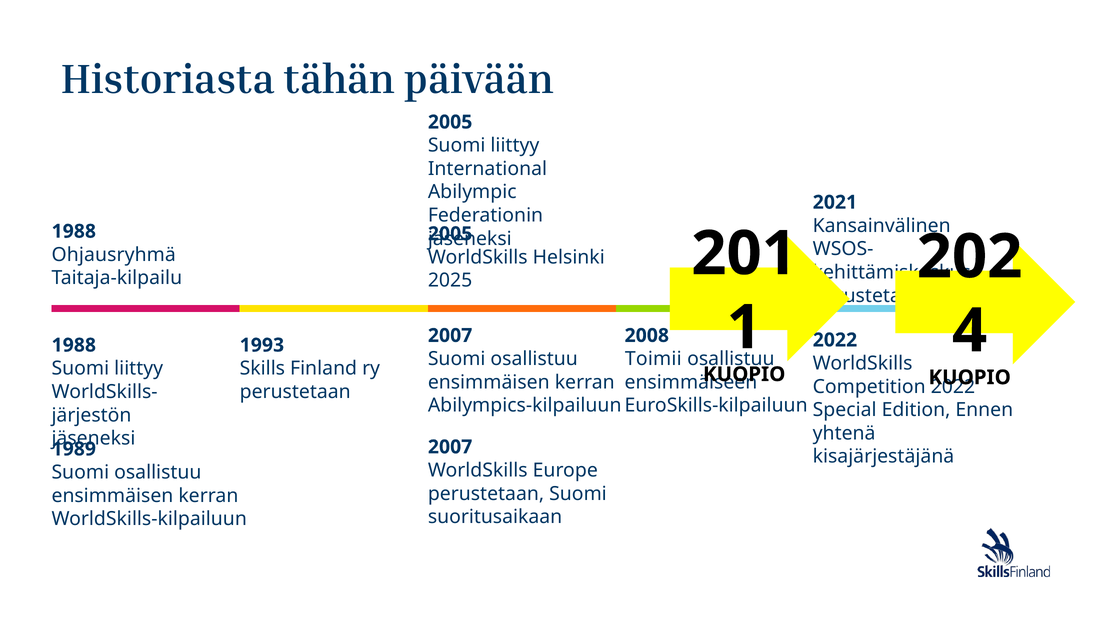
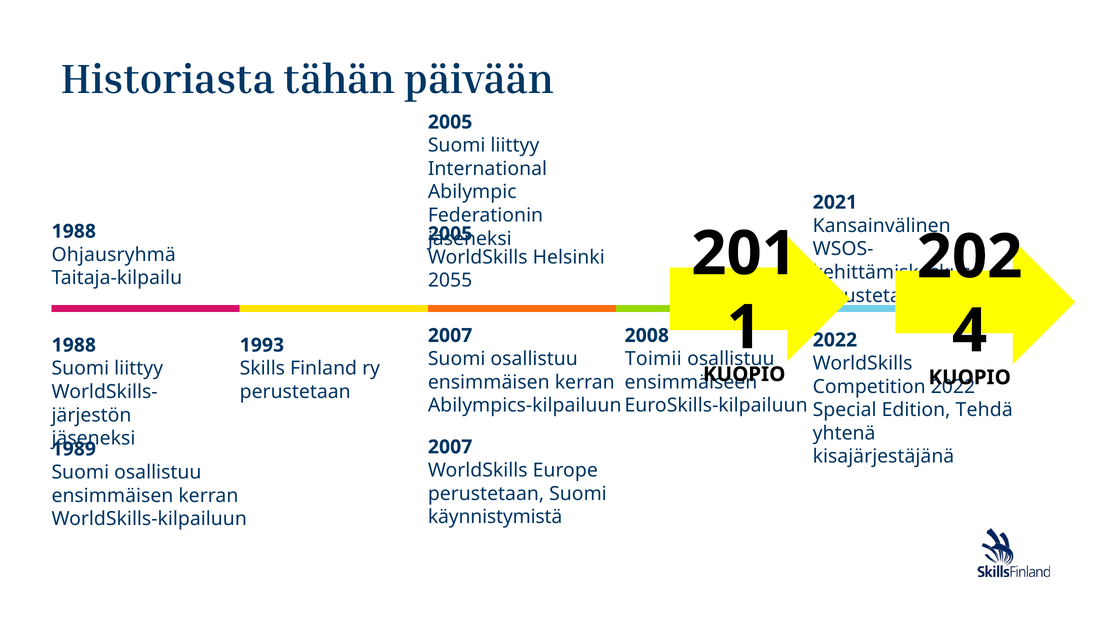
2025: 2025 -> 2055
Ennen: Ennen -> Tehdä
suoritusaikaan: suoritusaikaan -> käynnistymistä
